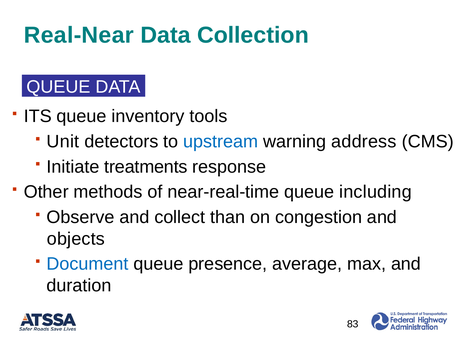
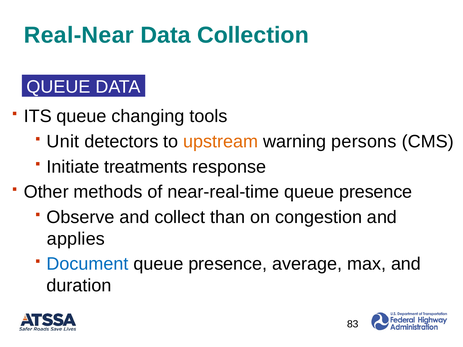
inventory: inventory -> changing
upstream colour: blue -> orange
address: address -> persons
near-real-time queue including: including -> presence
objects: objects -> applies
